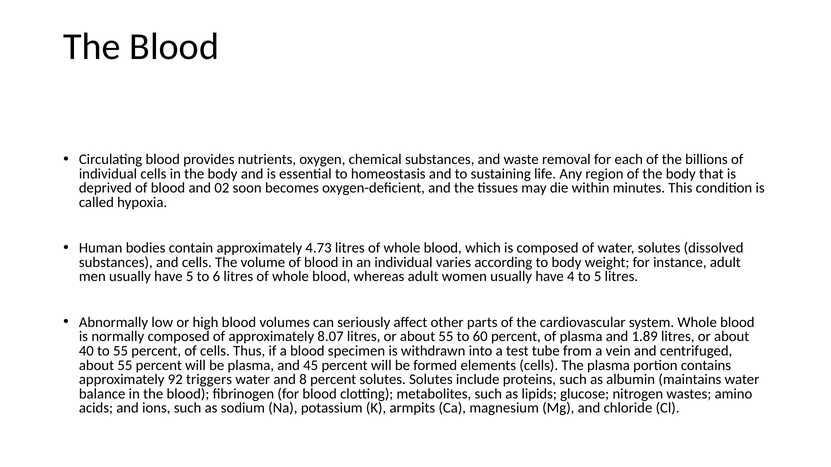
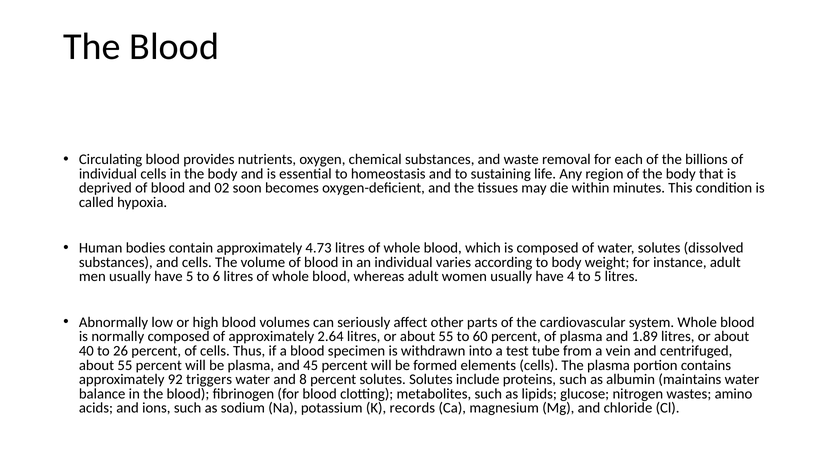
8.07: 8.07 -> 2.64
to 55: 55 -> 26
armpits: armpits -> records
